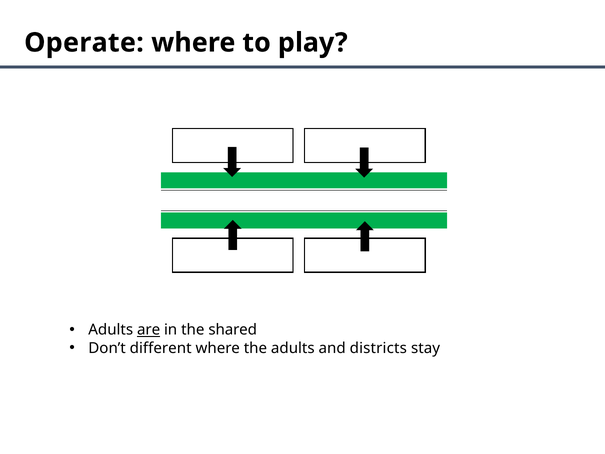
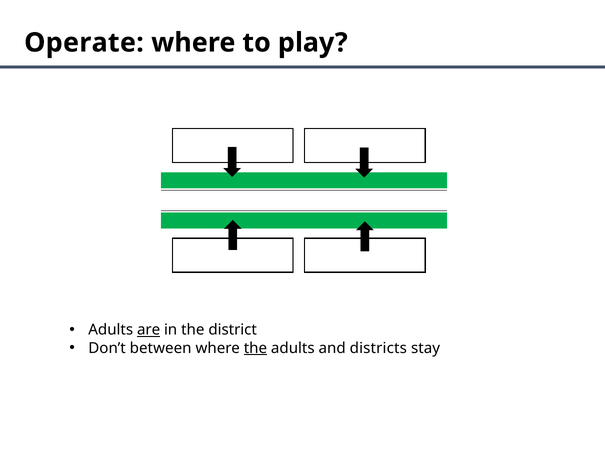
shared: shared -> district
different: different -> between
the at (255, 348) underline: none -> present
